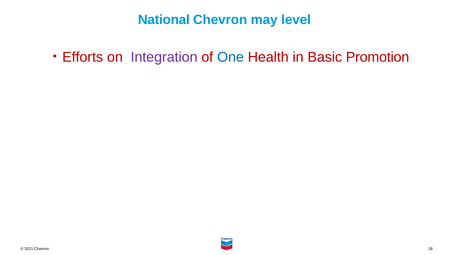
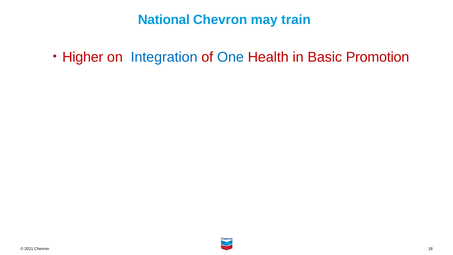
level: level -> train
Efforts: Efforts -> Higher
Integration colour: purple -> blue
